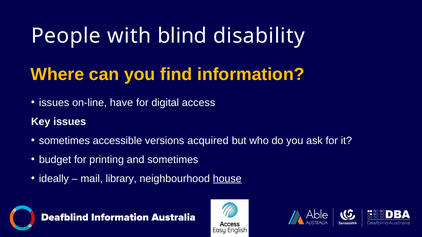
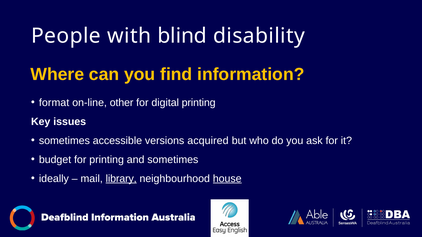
issues at (54, 103): issues -> format
have: have -> other
digital access: access -> printing
library underline: none -> present
